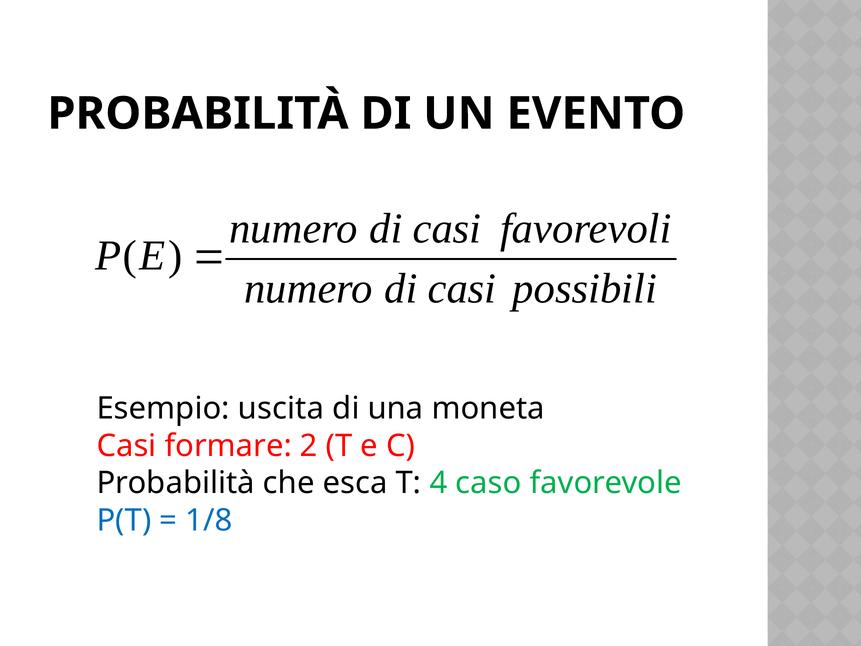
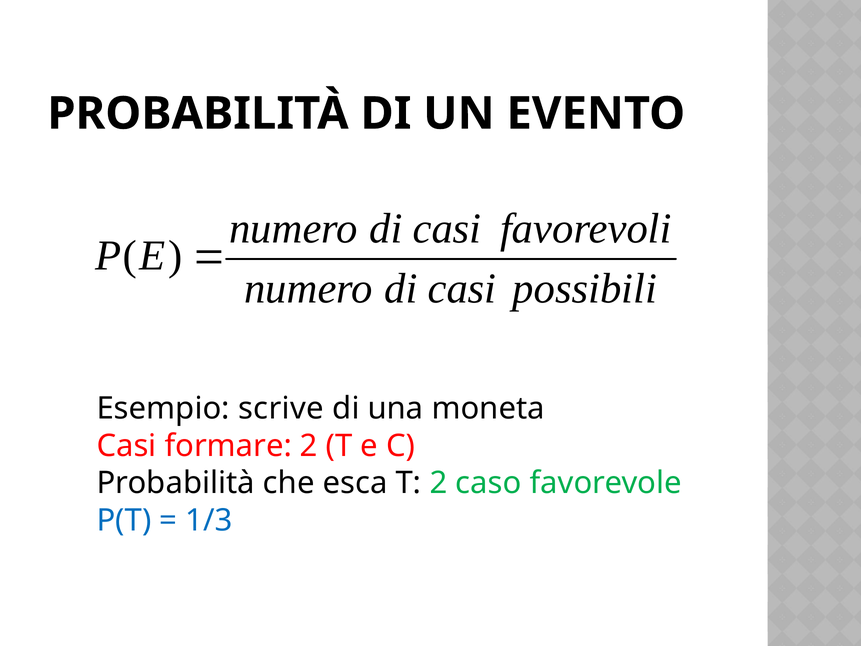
uscita: uscita -> scrive
T 4: 4 -> 2
1/8: 1/8 -> 1/3
